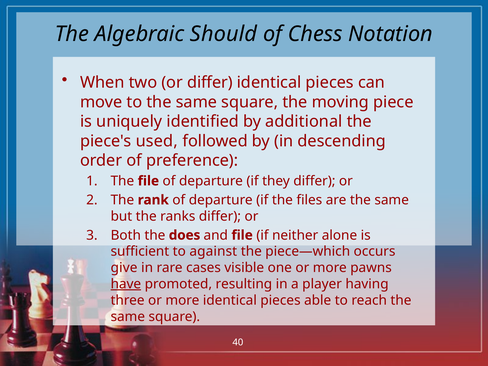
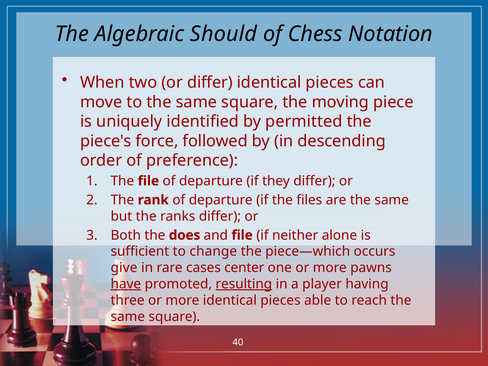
additional: additional -> permitted
used: used -> force
against: against -> change
visible: visible -> center
resulting underline: none -> present
